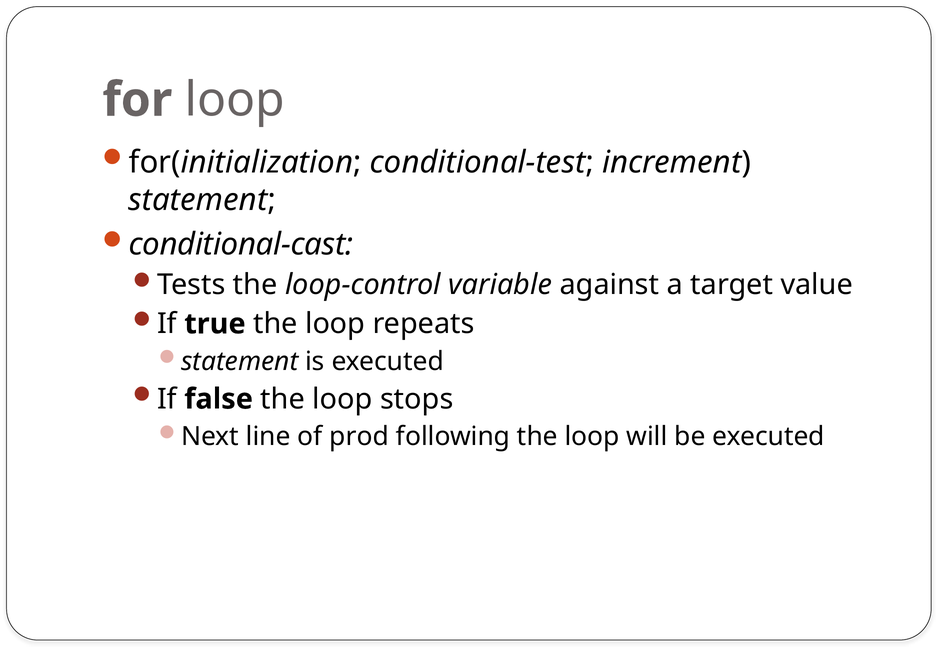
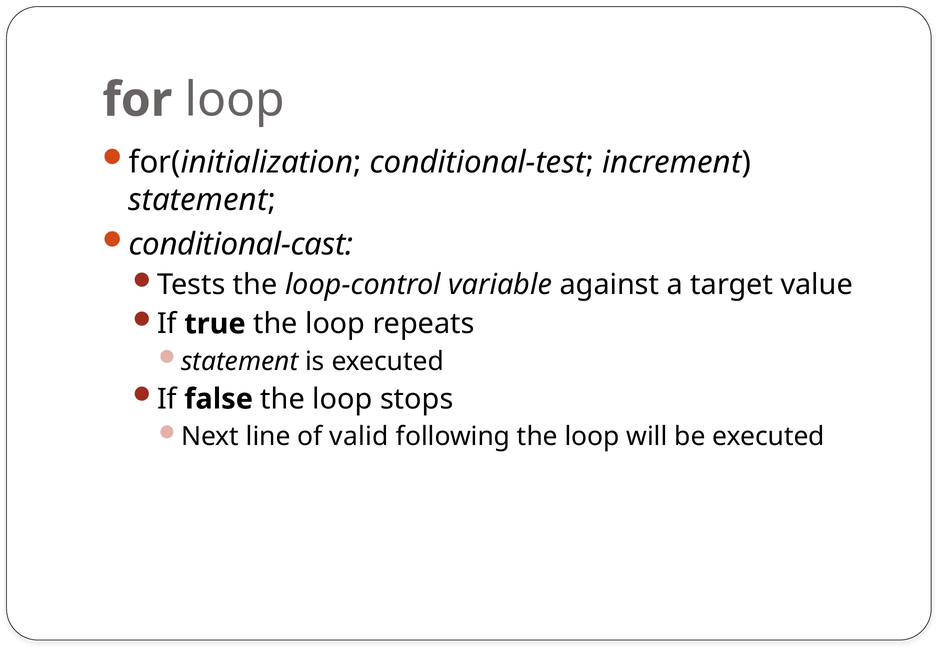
prod: prod -> valid
